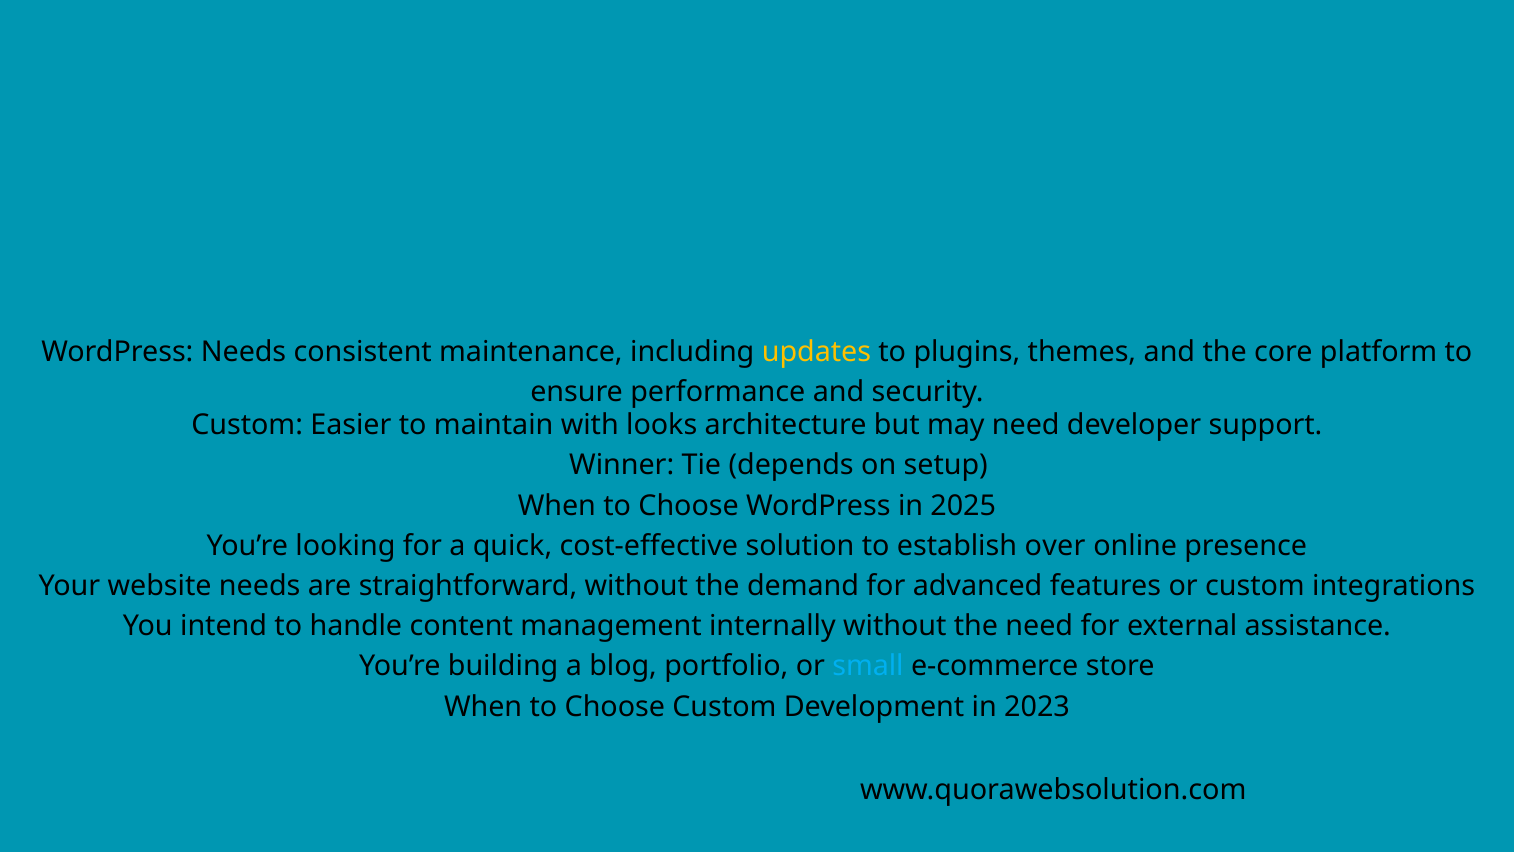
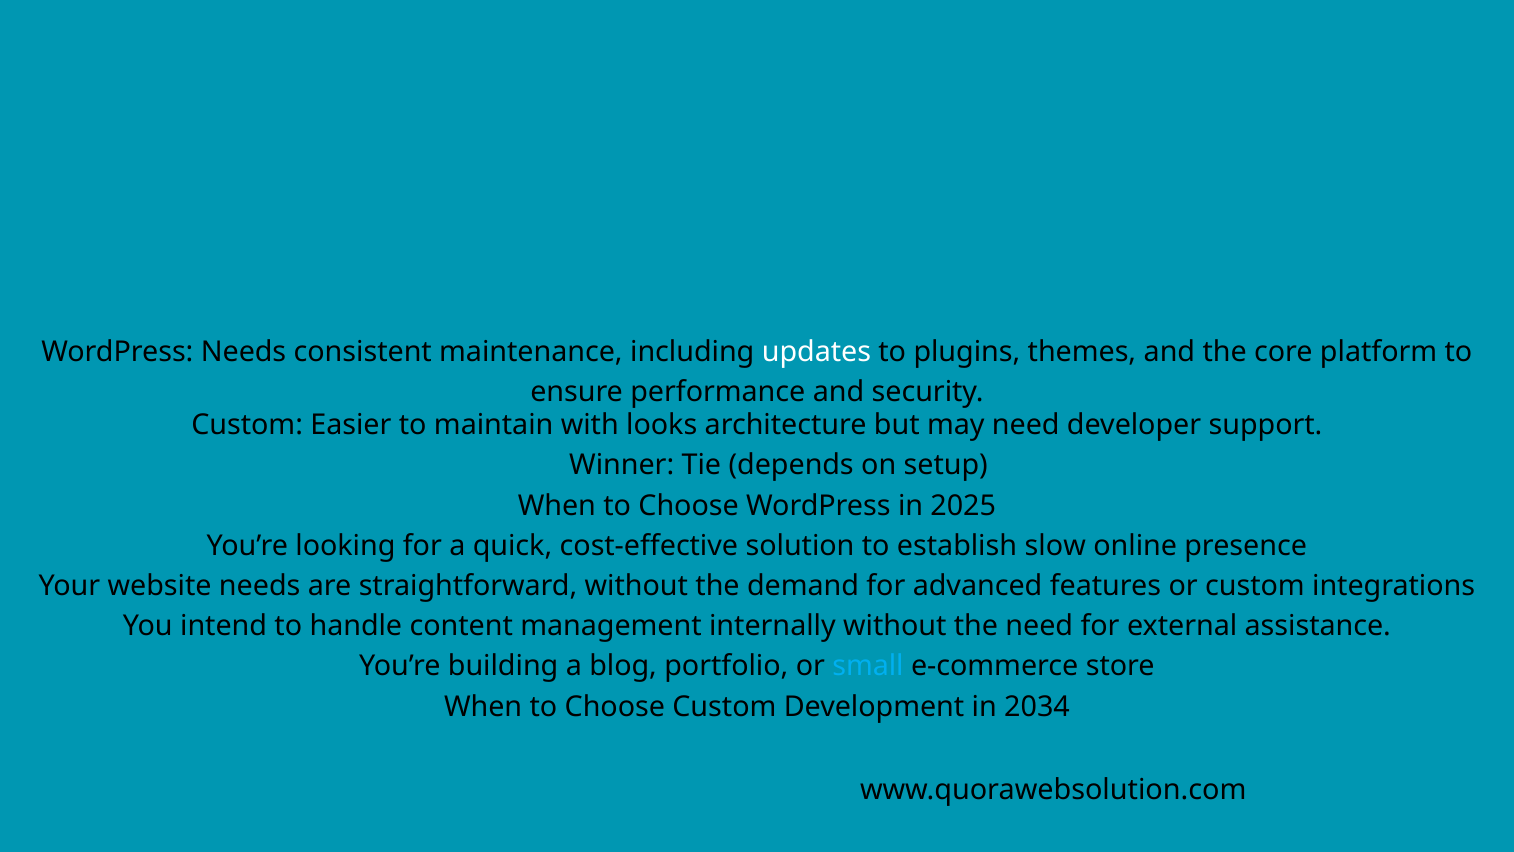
updates colour: yellow -> white
over: over -> slow
2023: 2023 -> 2034
